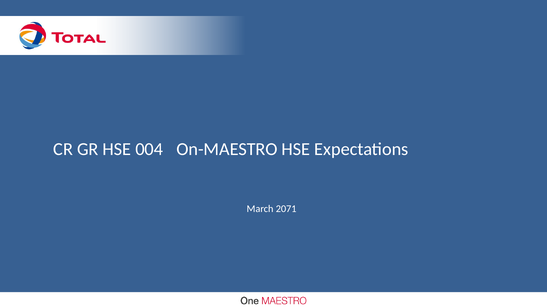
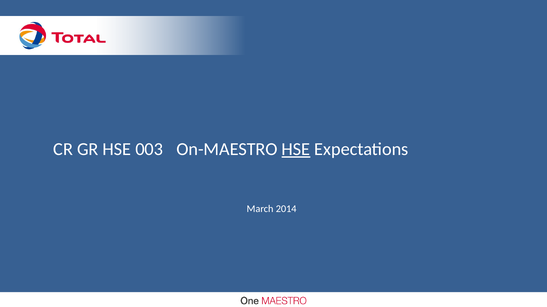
004: 004 -> 003
HSE at (296, 150) underline: none -> present
2071: 2071 -> 2014
